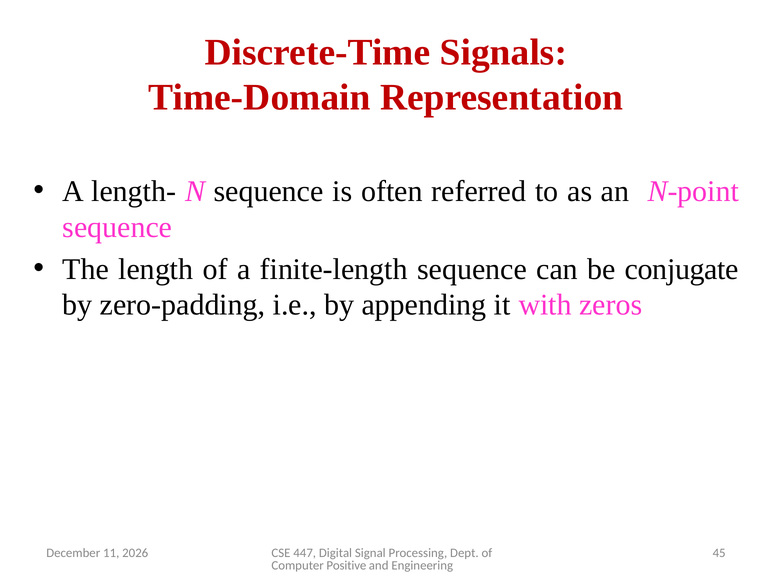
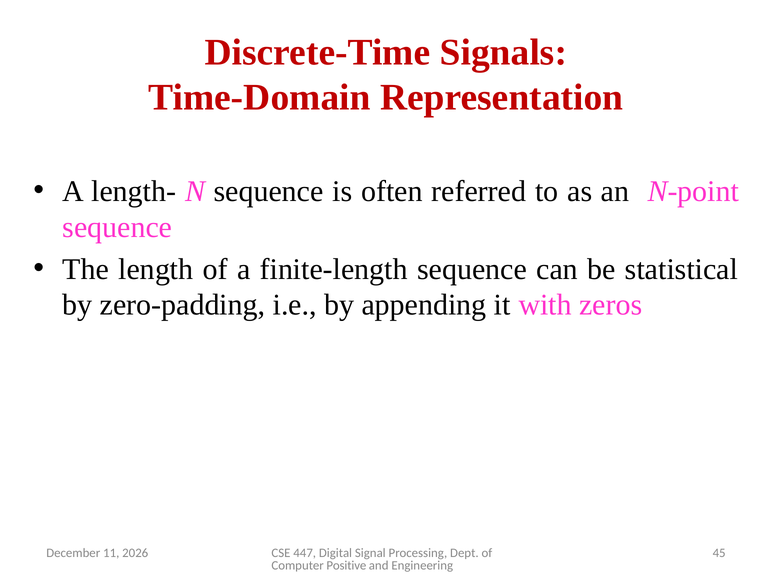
conjugate: conjugate -> statistical
